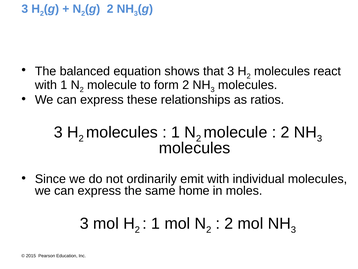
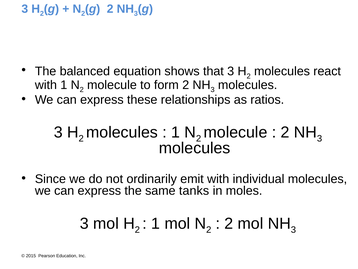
home: home -> tanks
